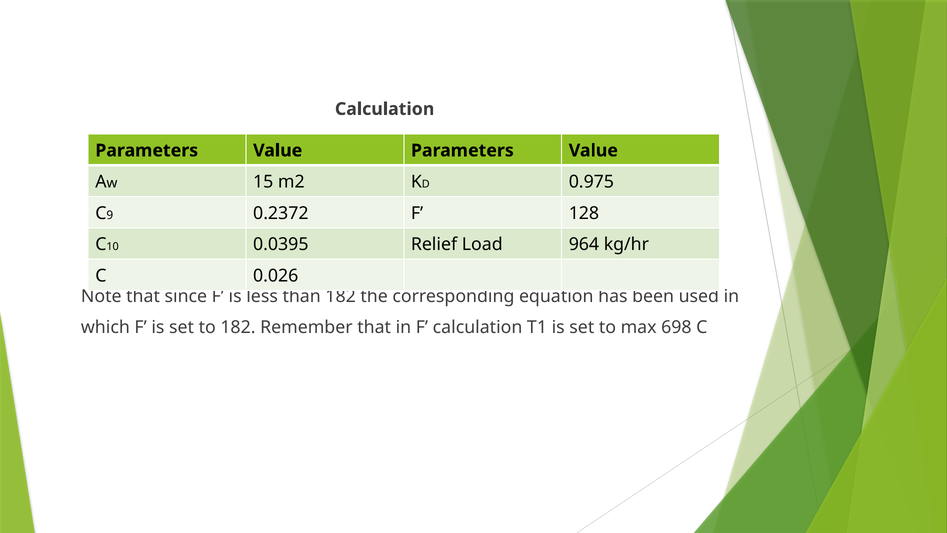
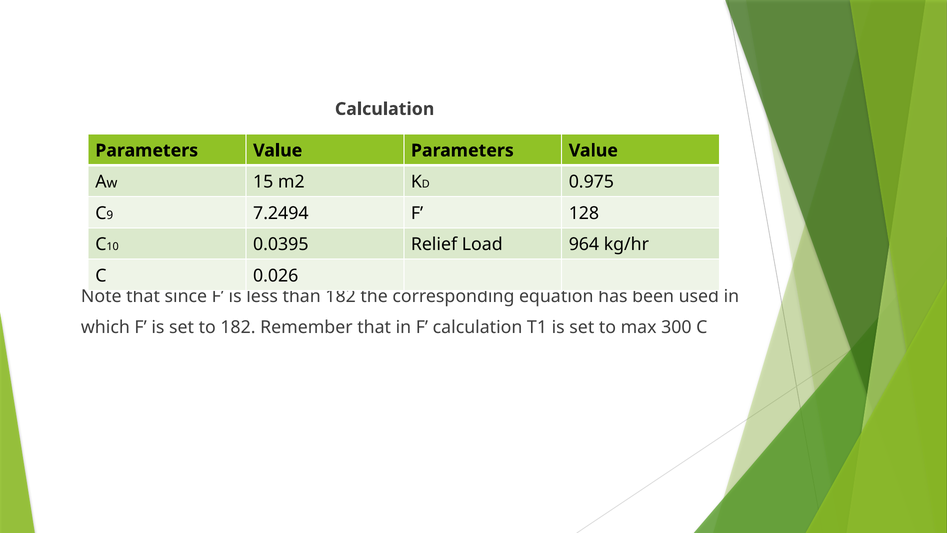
0.2372: 0.2372 -> 7.2494
698: 698 -> 300
